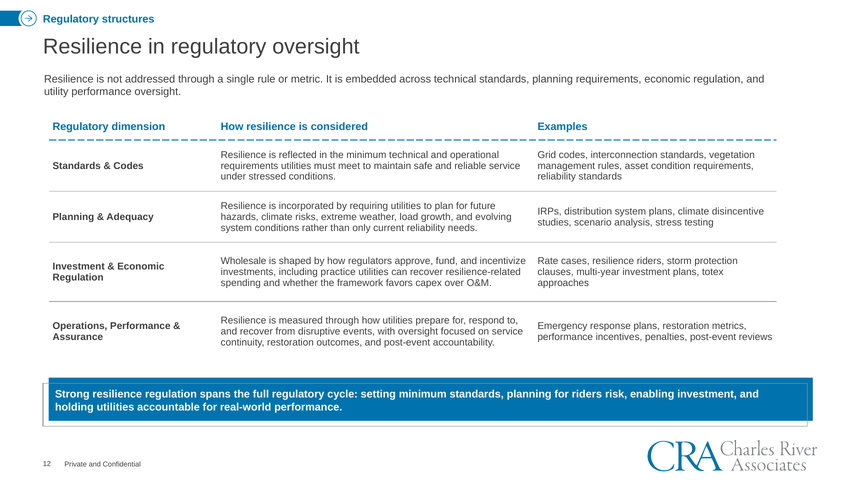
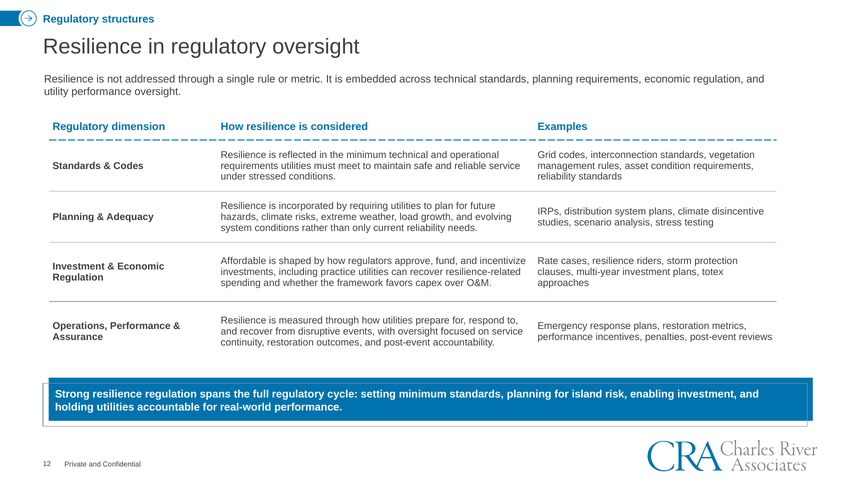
Wholesale: Wholesale -> Affordable
for riders: riders -> island
